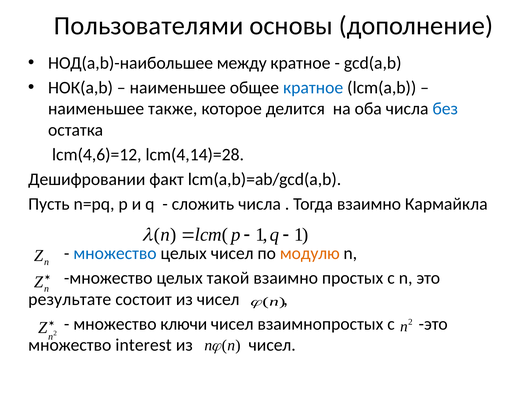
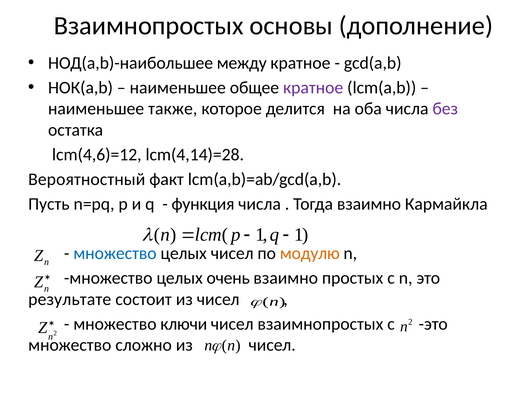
Пользователями at (149, 26): Пользователями -> Взаимнопростых
кратное at (313, 88) colour: blue -> purple
без colour: blue -> purple
Дешифровании: Дешифровании -> Вероятностный
сложить: сложить -> функция
такой: такой -> очень
interest: interest -> сложно
